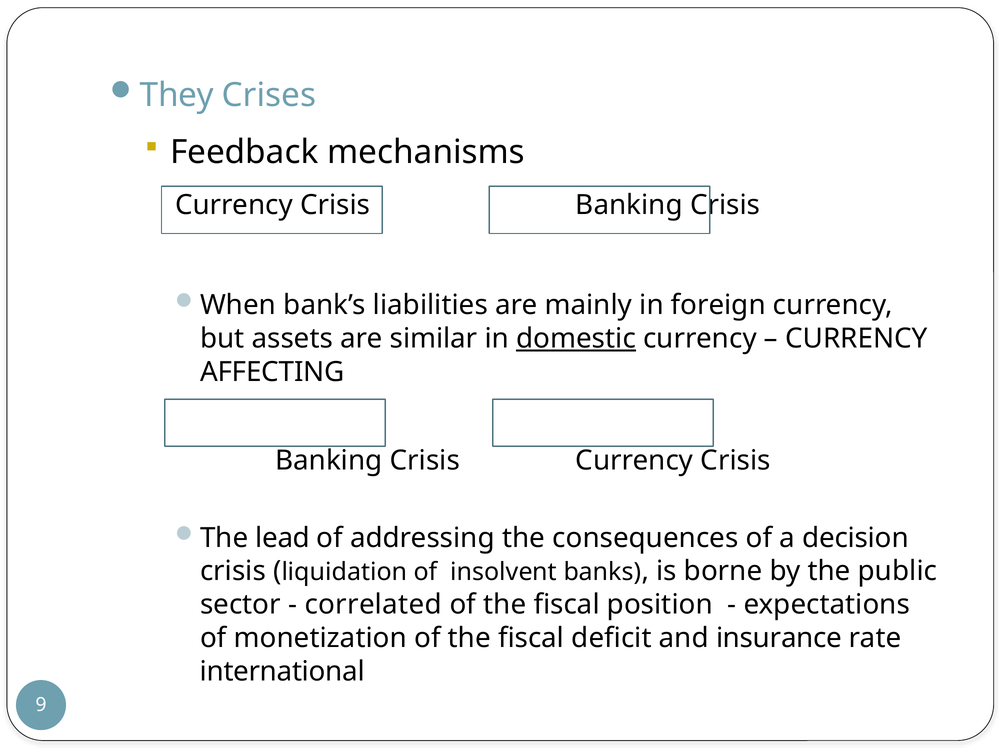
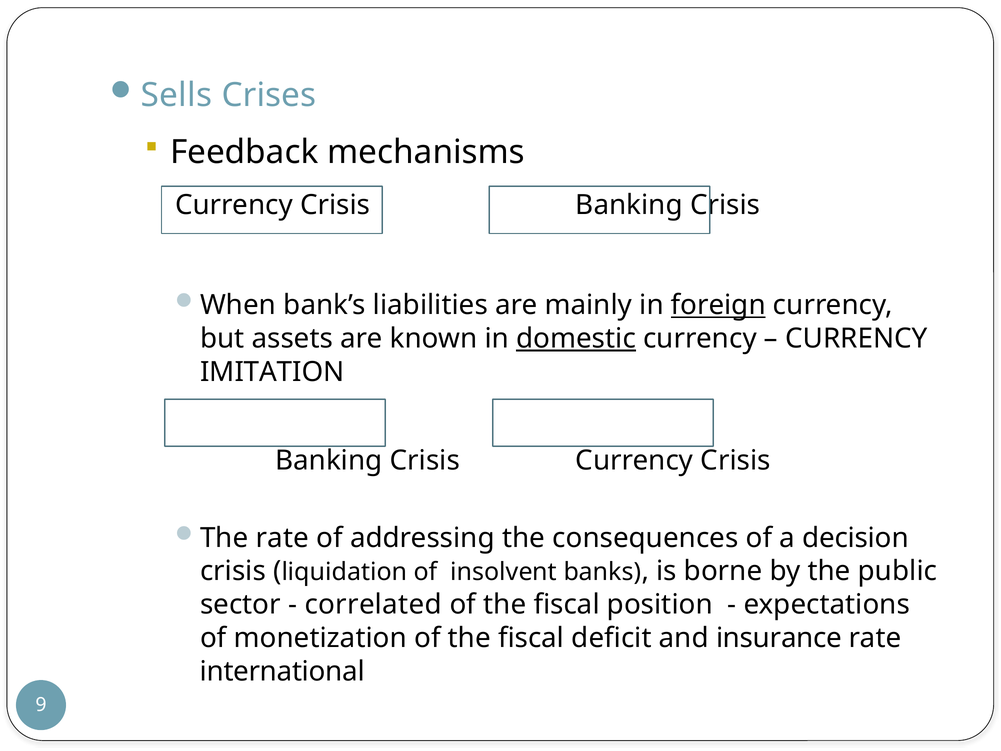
They: They -> Sells
foreign underline: none -> present
similar: similar -> known
AFFECTING: AFFECTING -> IMITATION
The lead: lead -> rate
